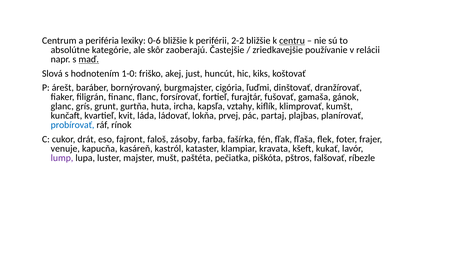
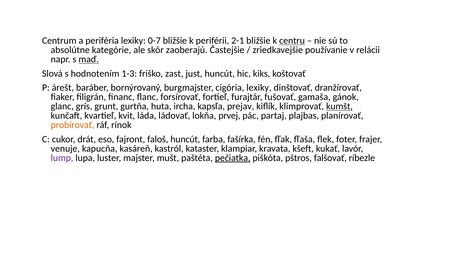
0-6: 0-6 -> 0-7
2-2: 2-2 -> 2-1
1-0: 1-0 -> 1-3
akej: akej -> zast
cigória ľuďmi: ľuďmi -> lexiky
vztahy: vztahy -> prejav
kumšt underline: none -> present
probírovať colour: blue -> orange
faloš zásoby: zásoby -> huncút
pečiatka underline: none -> present
